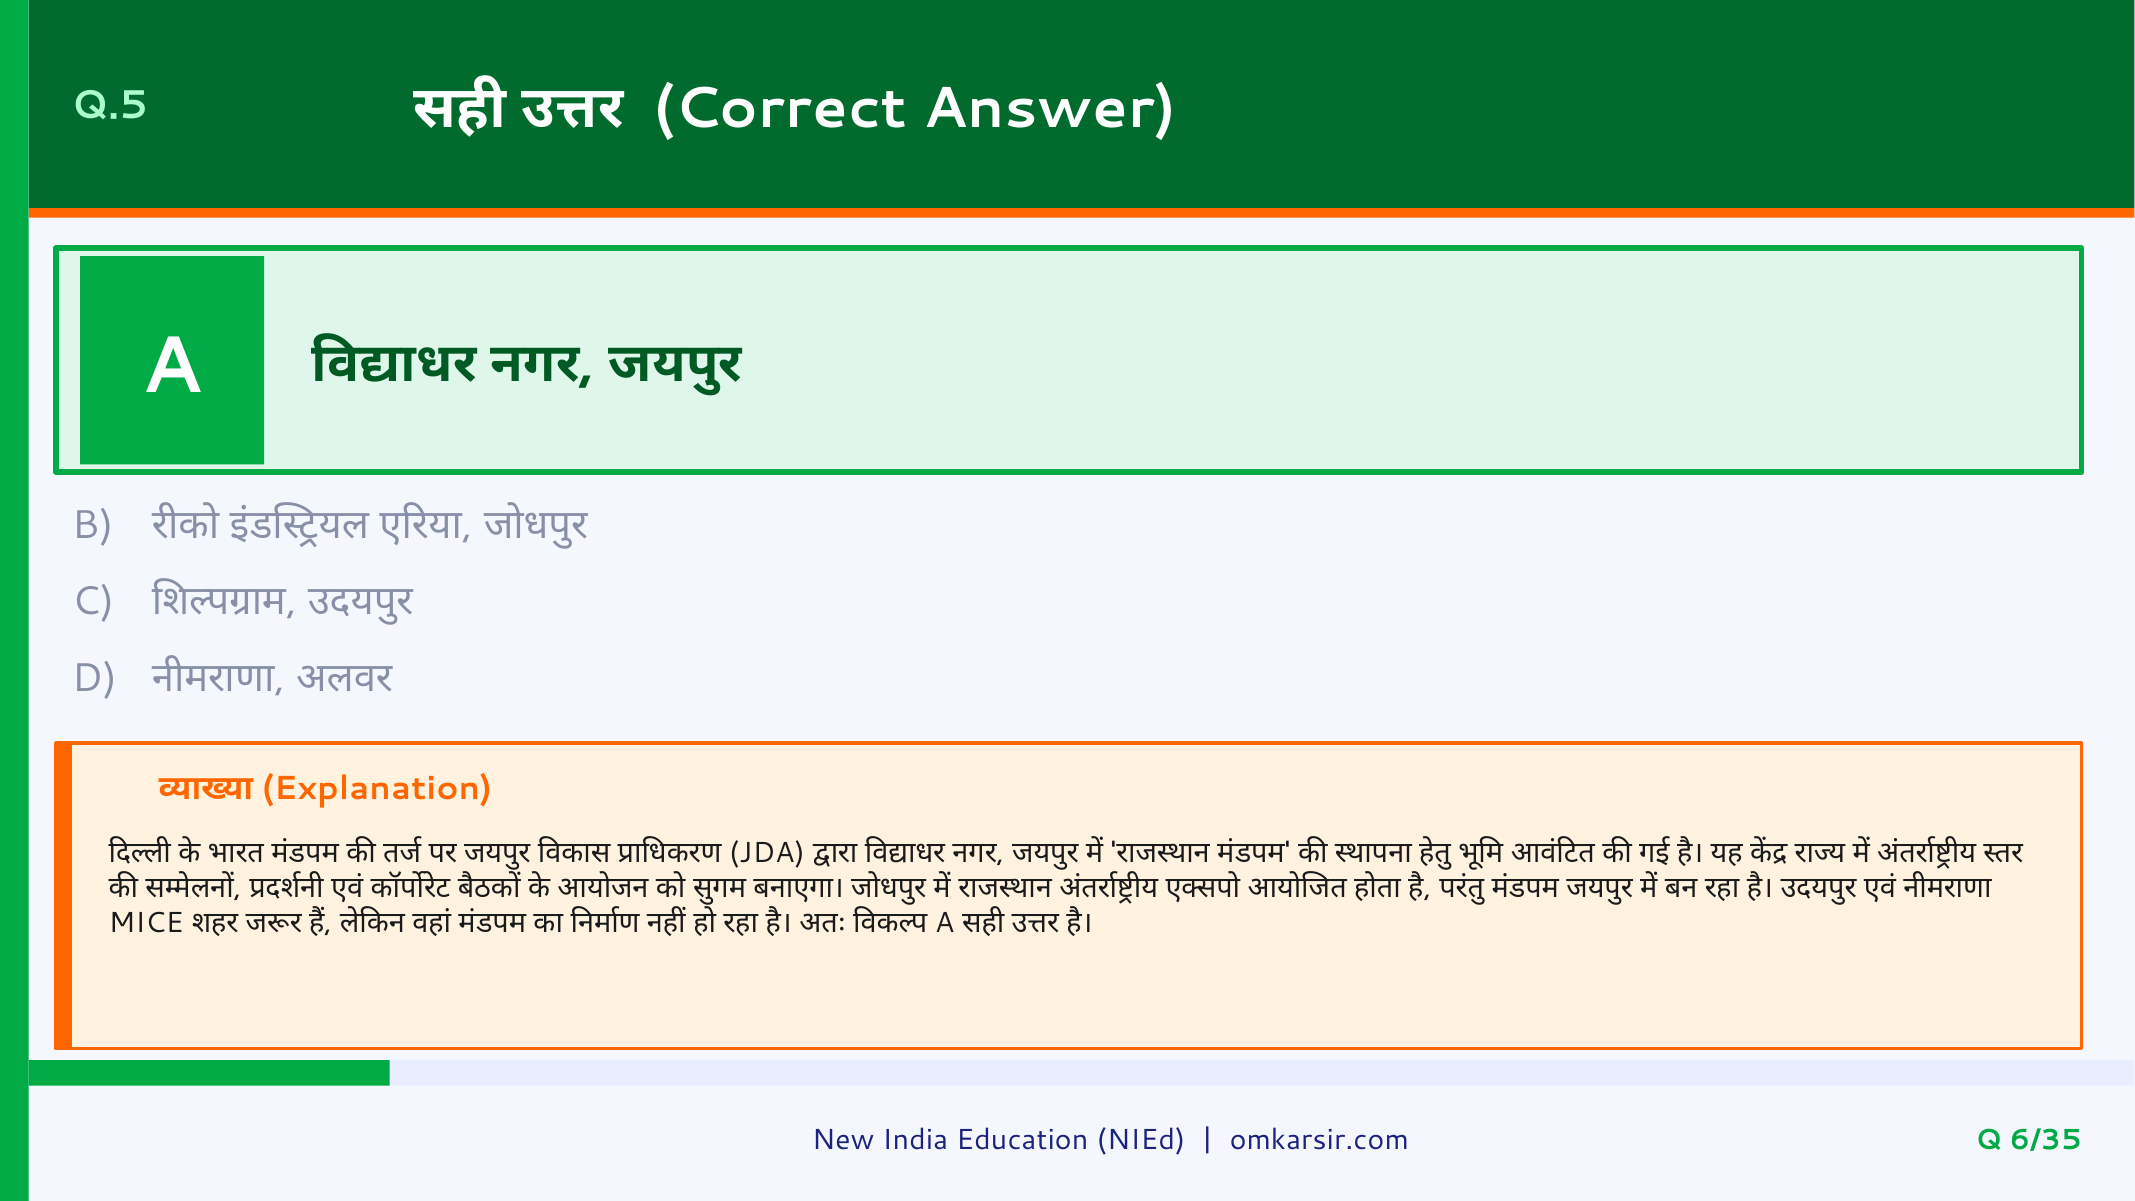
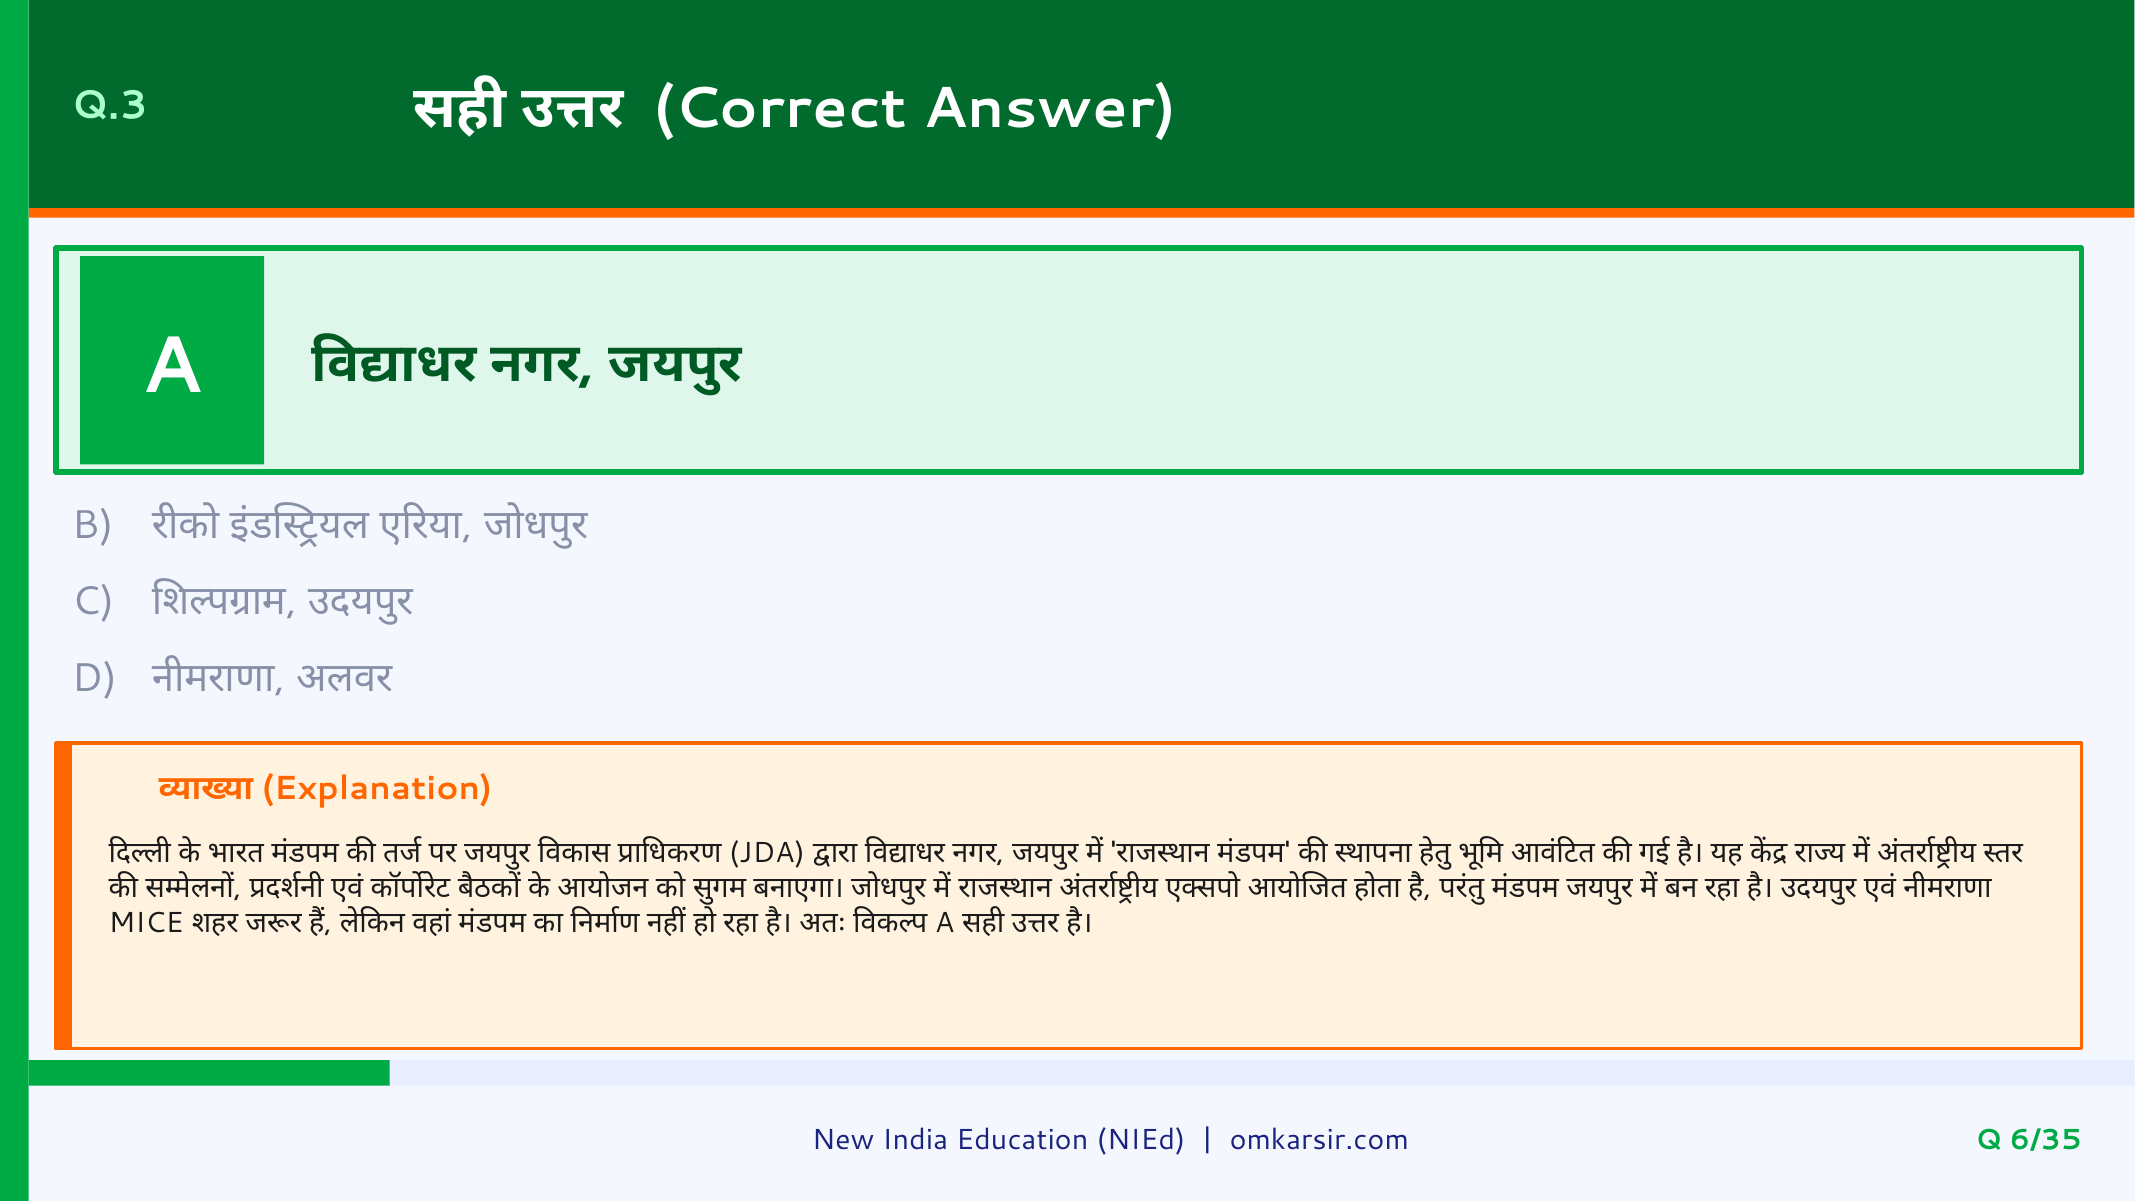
Q.5: Q.5 -> Q.3
